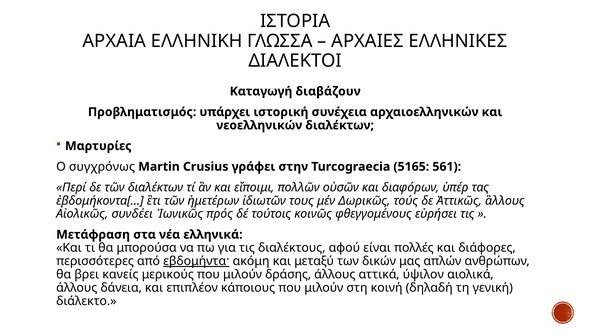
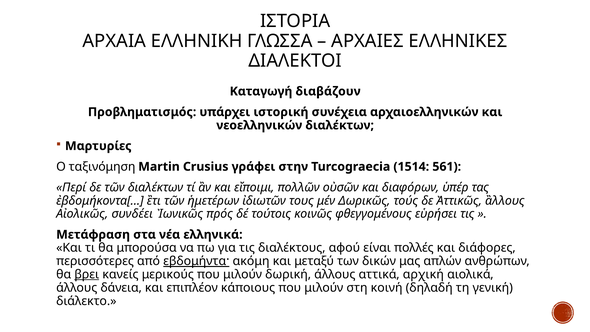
συγχρόνως: συγχρόνως -> ταξινόμηση
5165: 5165 -> 1514
βρει underline: none -> present
δράσης: δράσης -> δωρική
ύψιλον: ύψιλον -> αρχική
